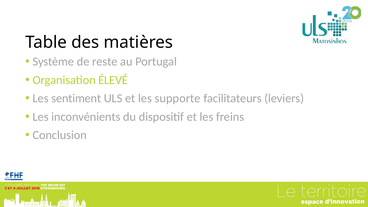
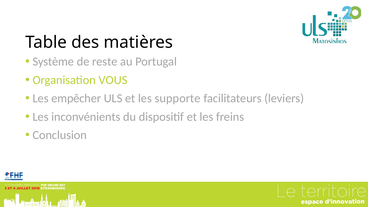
ÉLEVÉ: ÉLEVÉ -> VOUS
sentiment: sentiment -> empêcher
